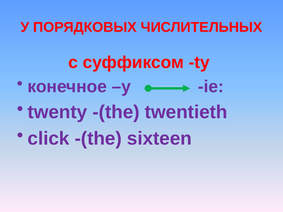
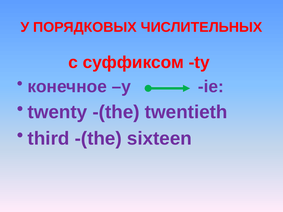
click: click -> third
